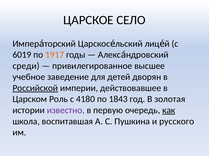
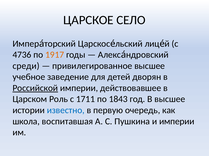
6019: 6019 -> 4736
4180: 4180 -> 1711
В золотая: золотая -> высшее
известно colour: purple -> blue
как underline: present -> none
и русского: русского -> империи
